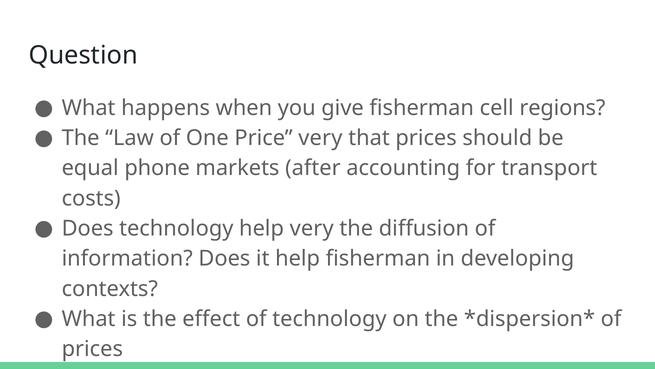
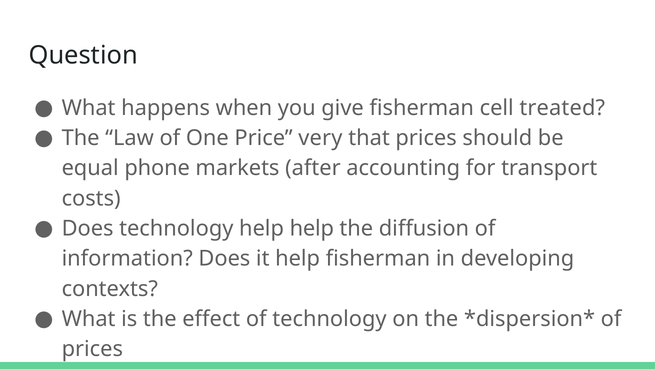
regions: regions -> treated
help very: very -> help
